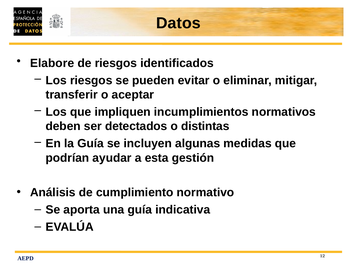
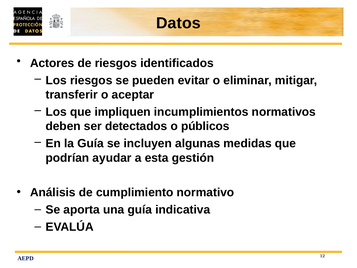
Elabore: Elabore -> Actores
distintas: distintas -> públicos
